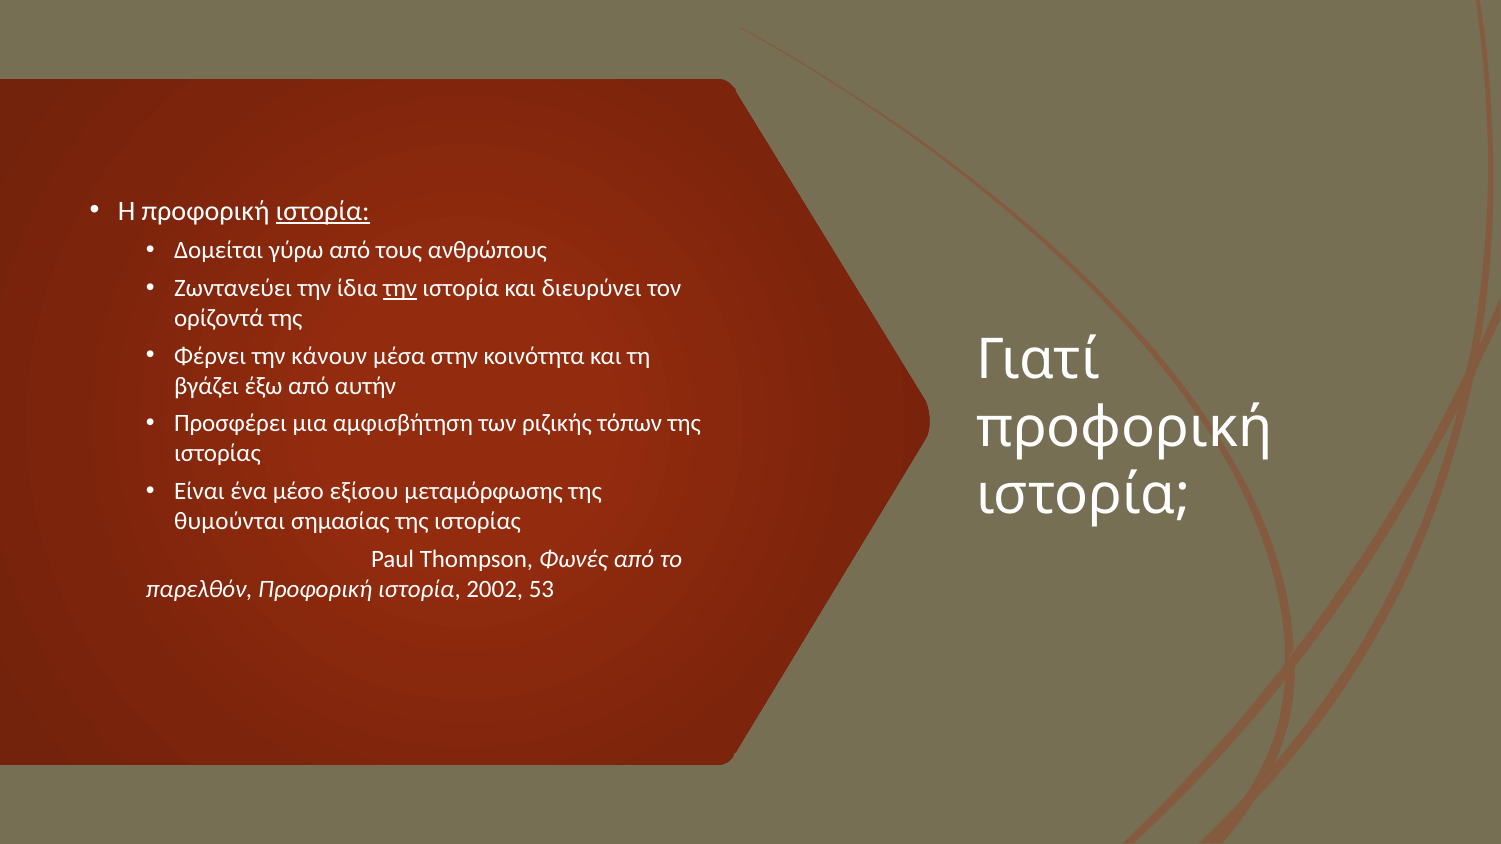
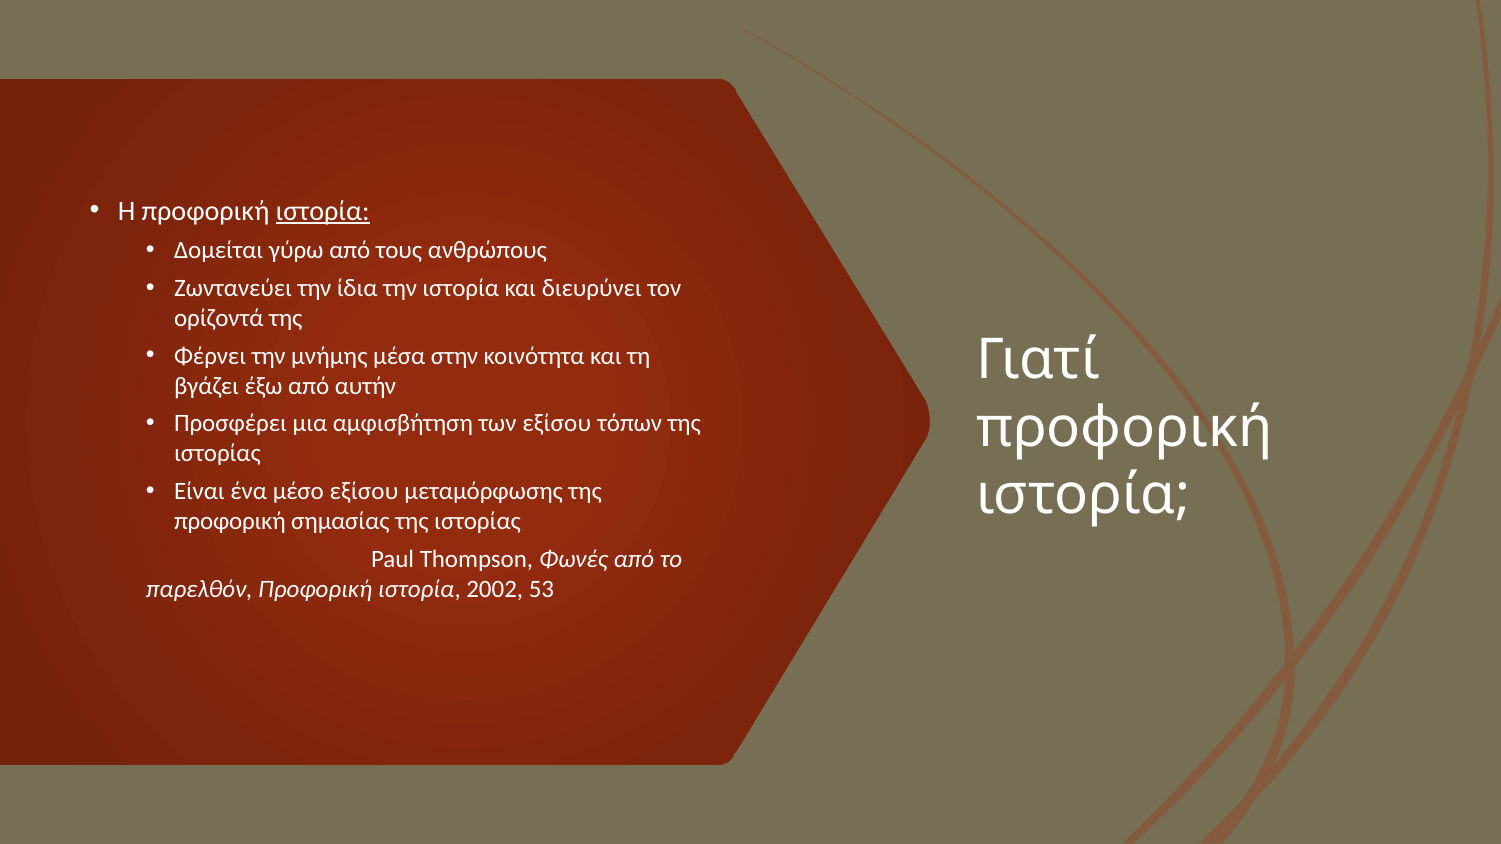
την at (400, 288) underline: present -> none
κάνουν: κάνουν -> μνήμης
των ριζικής: ριζικής -> εξίσου
θυμούνται at (230, 522): θυμούνται -> προφορική
